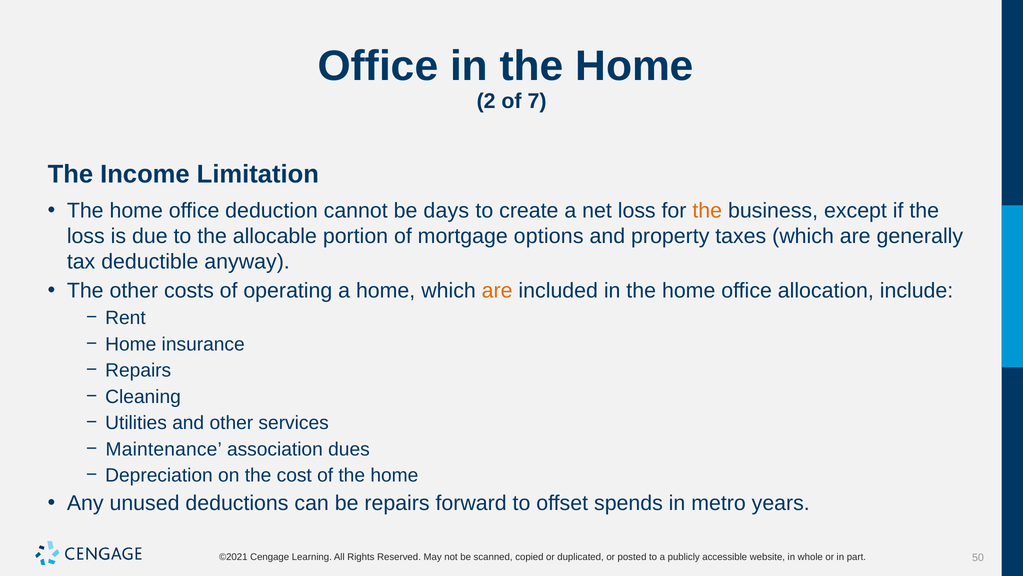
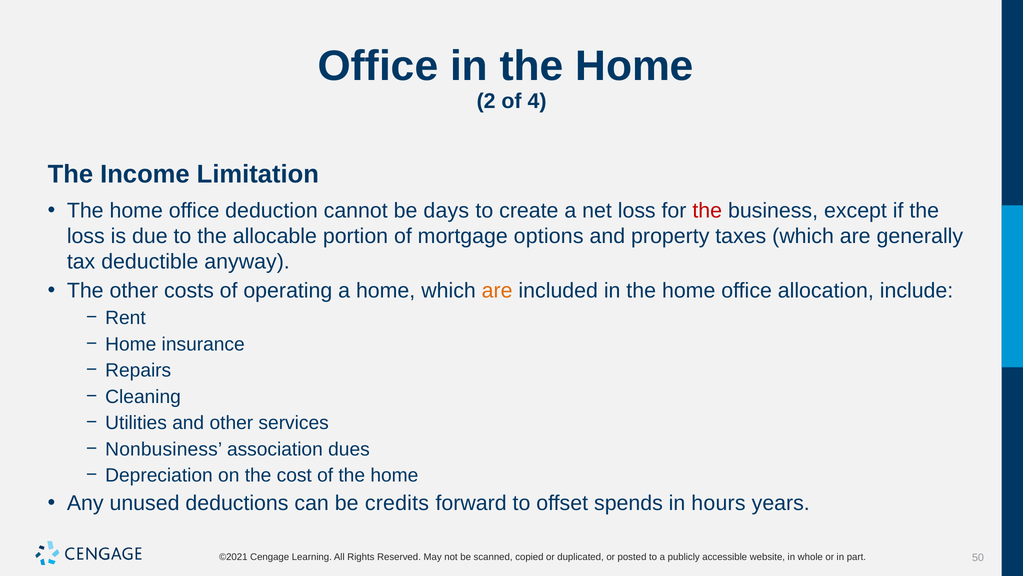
7: 7 -> 4
the at (707, 211) colour: orange -> red
Maintenance: Maintenance -> Nonbusiness
be repairs: repairs -> credits
metro: metro -> hours
